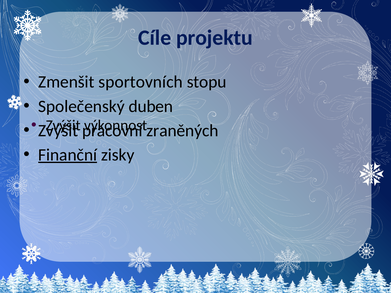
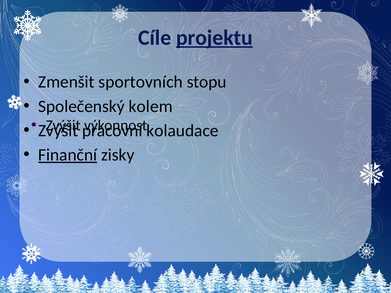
projektu underline: none -> present
duben: duben -> kolem
zraněných: zraněných -> kolaudace
